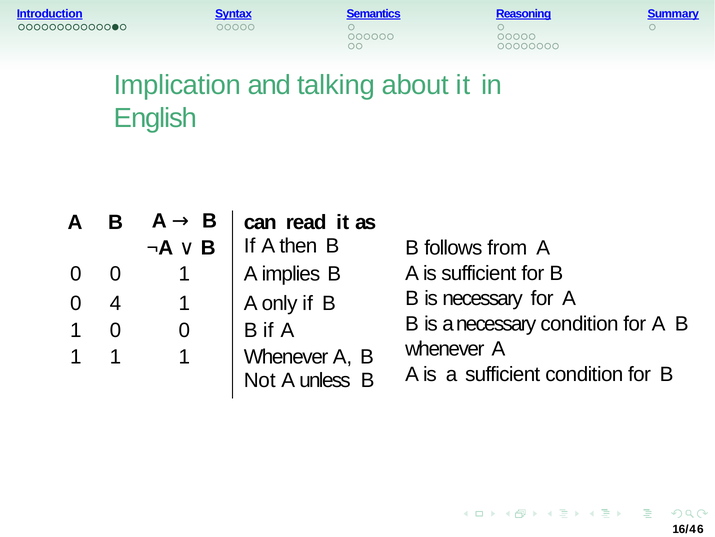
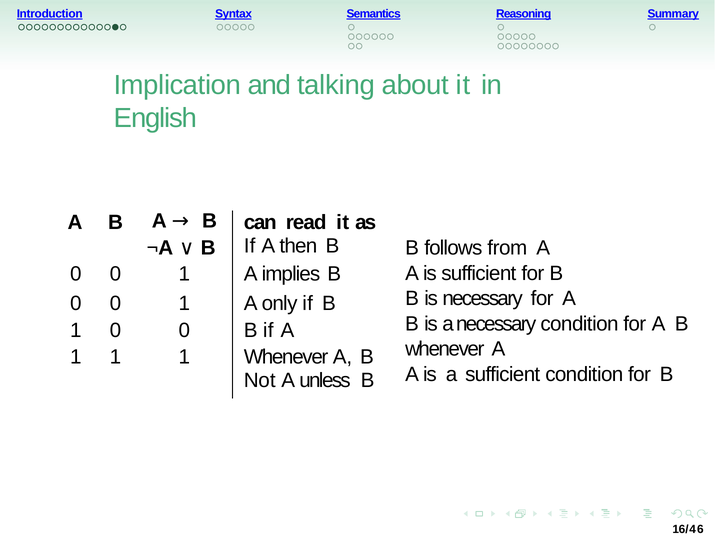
4 at (115, 303): 4 -> 0
